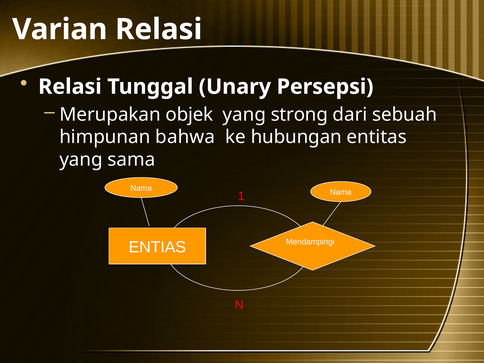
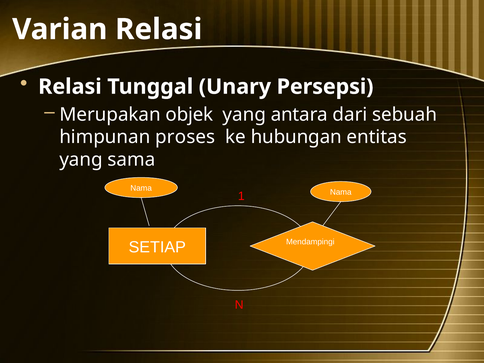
strong: strong -> antara
bahwa: bahwa -> proses
ENTIAS: ENTIAS -> SETIAP
